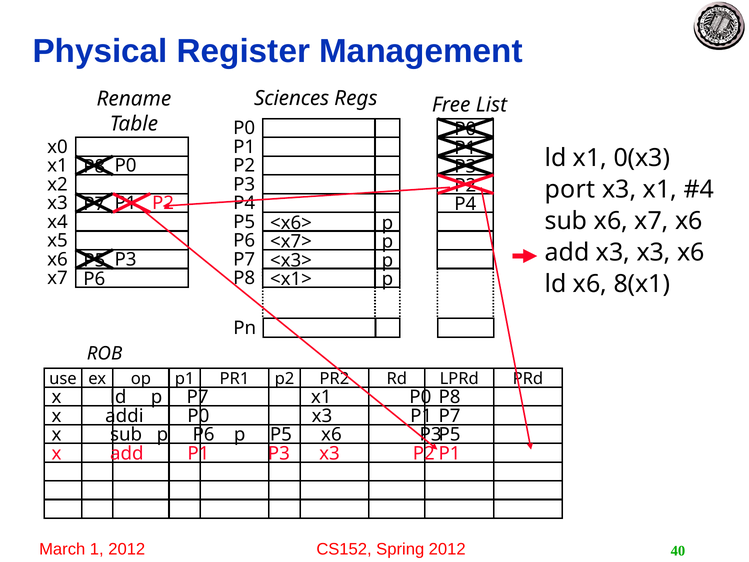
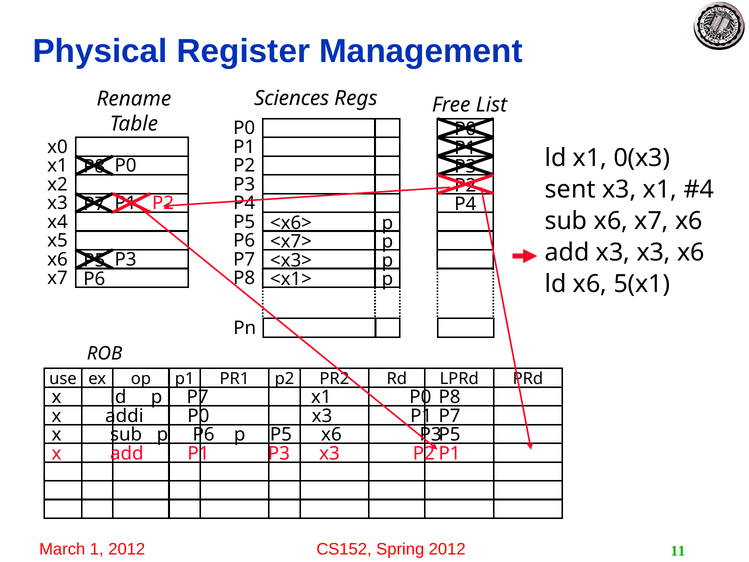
port: port -> sent
8(x1: 8(x1 -> 5(x1
40: 40 -> 11
